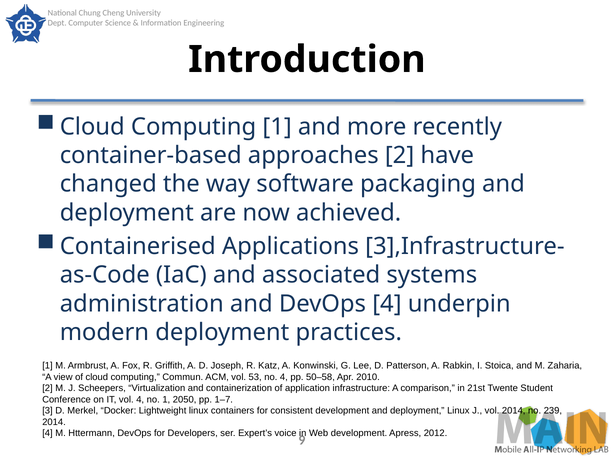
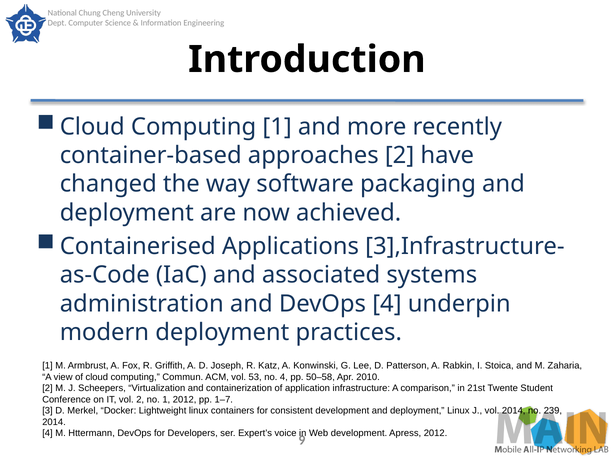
vol 4: 4 -> 2
1 2050: 2050 -> 2012
